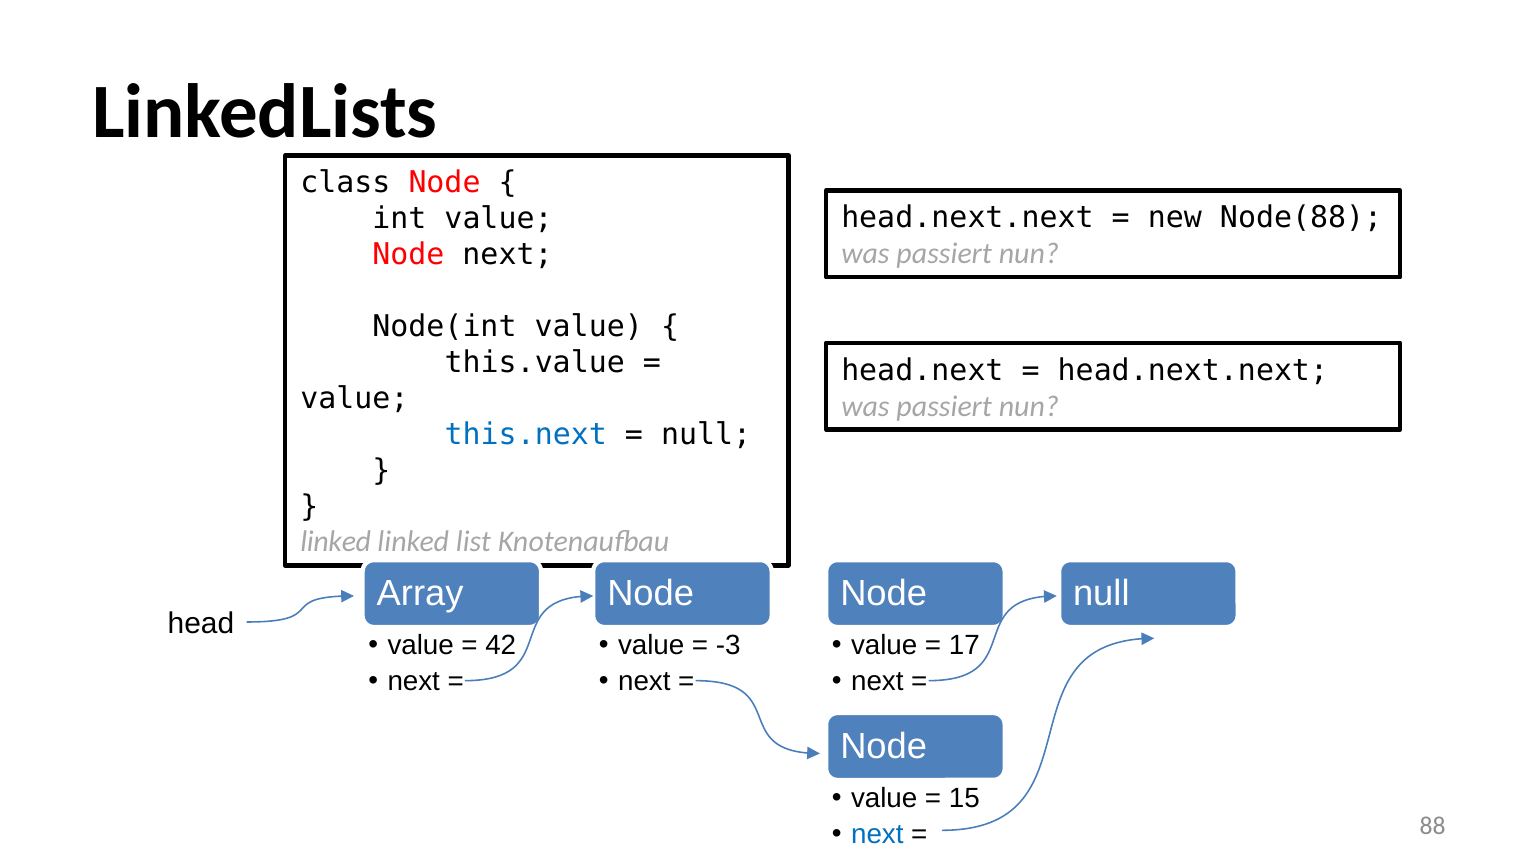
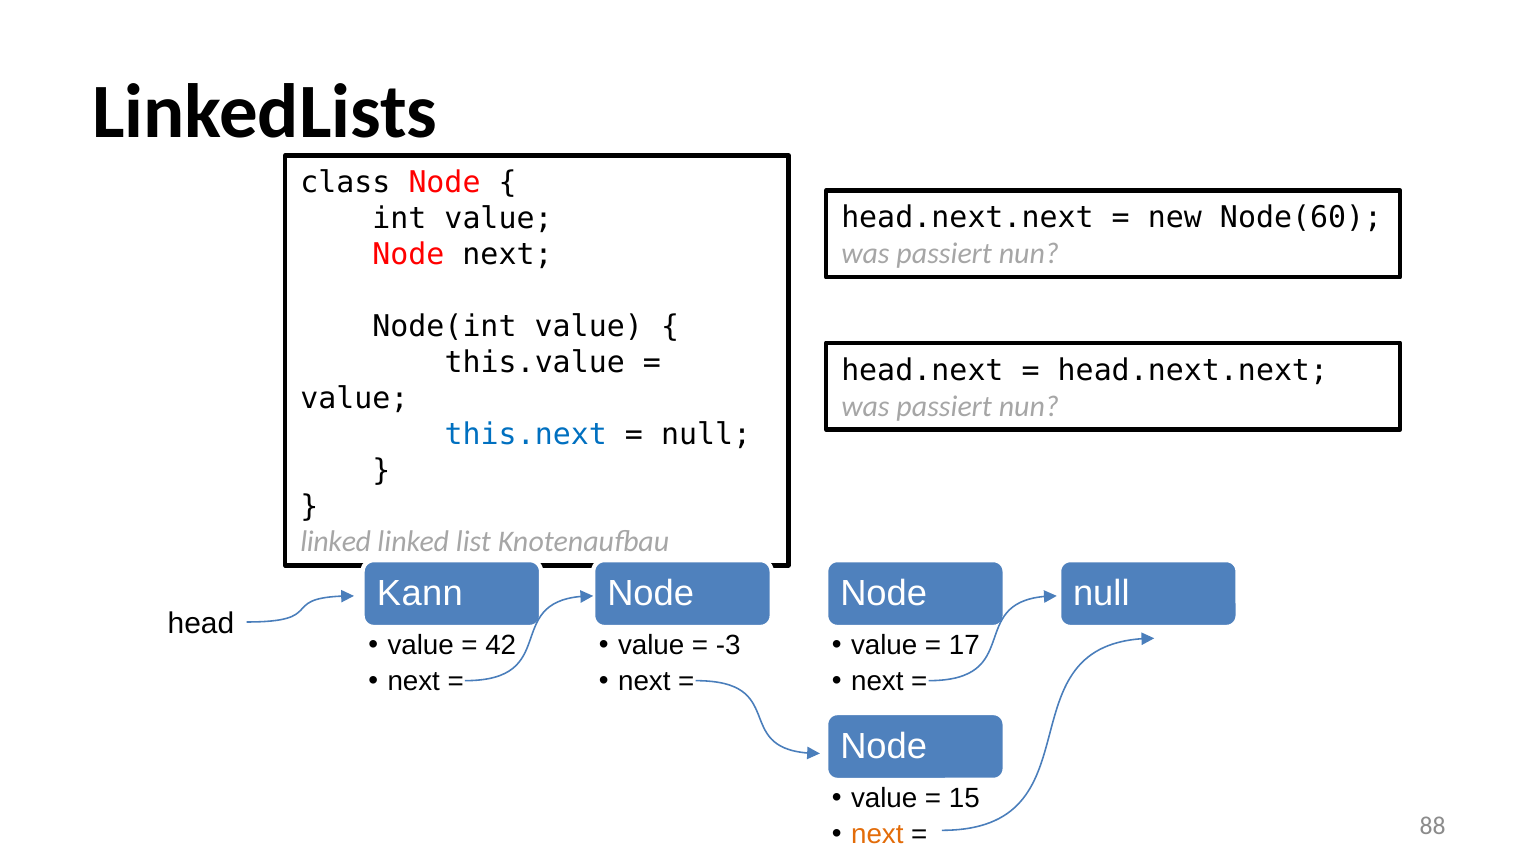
Node(88: Node(88 -> Node(60
Array: Array -> Kann
next at (877, 834) colour: blue -> orange
